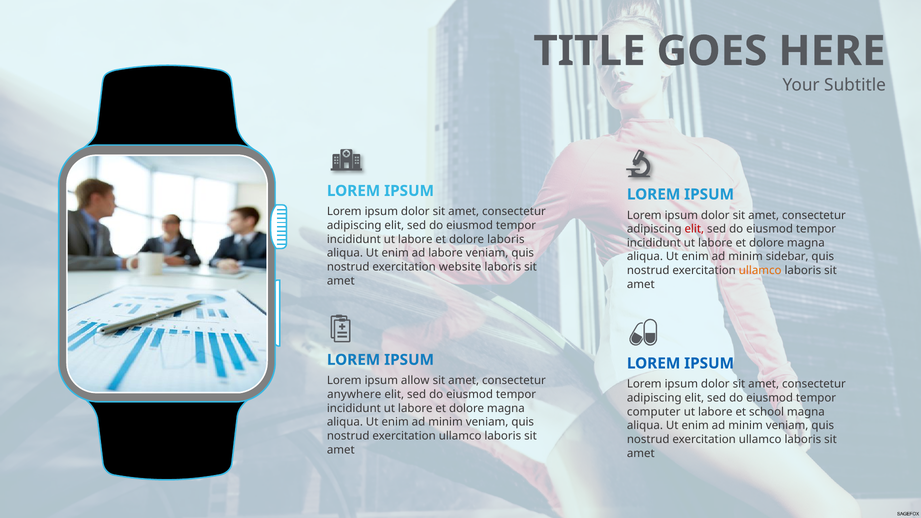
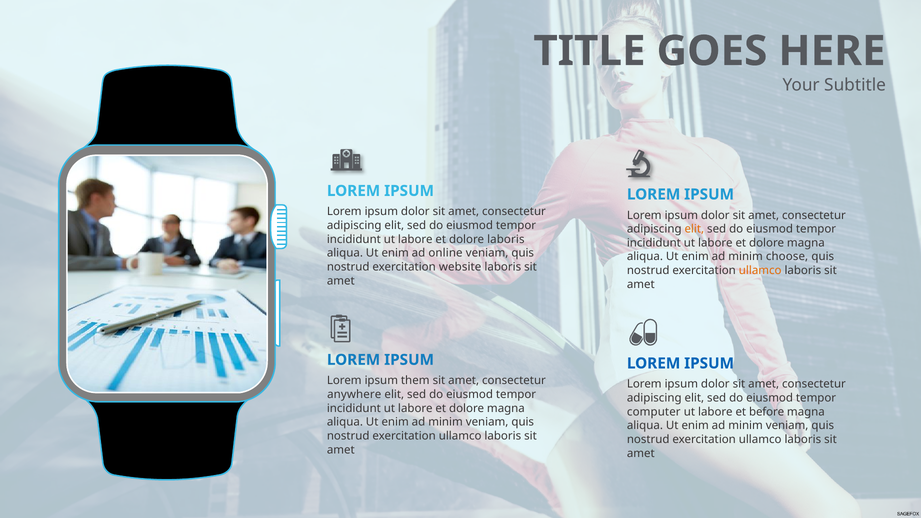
elit at (694, 229) colour: red -> orange
ad labore: labore -> online
sidebar: sidebar -> choose
allow: allow -> them
school: school -> before
